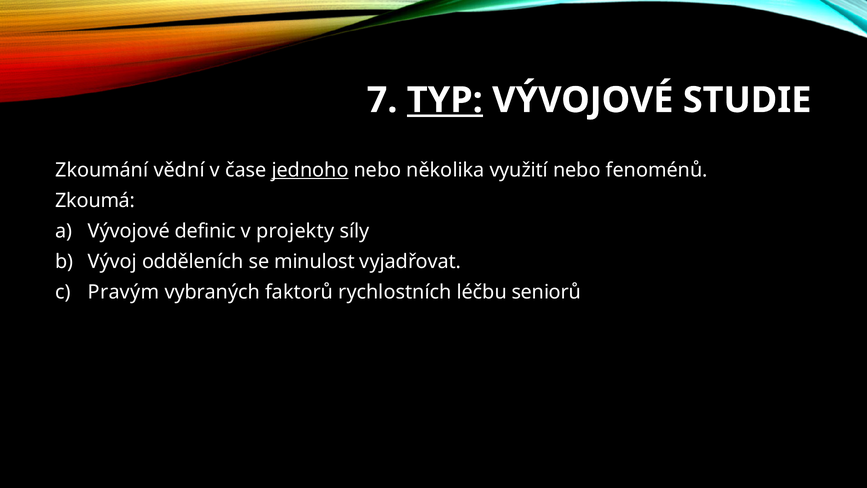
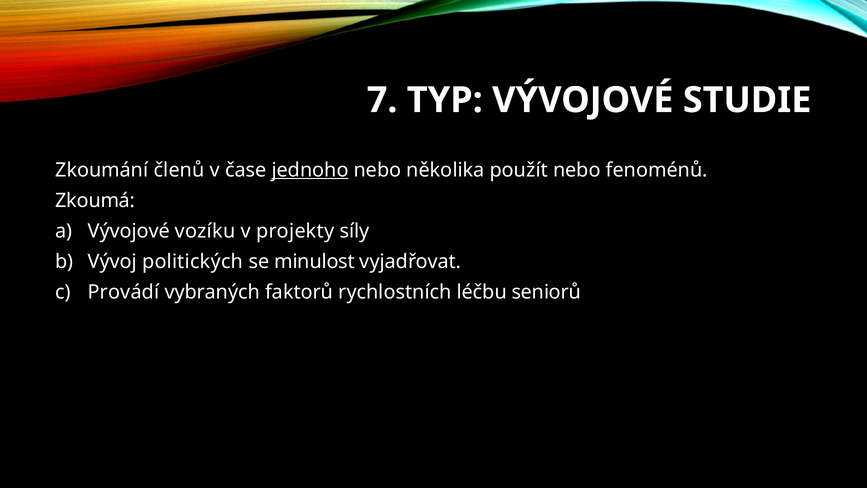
TYP underline: present -> none
vědní: vědní -> členů
využití: využití -> použít
definic: definic -> vozíku
odděleních: odděleních -> politických
Pravým: Pravým -> Provádí
